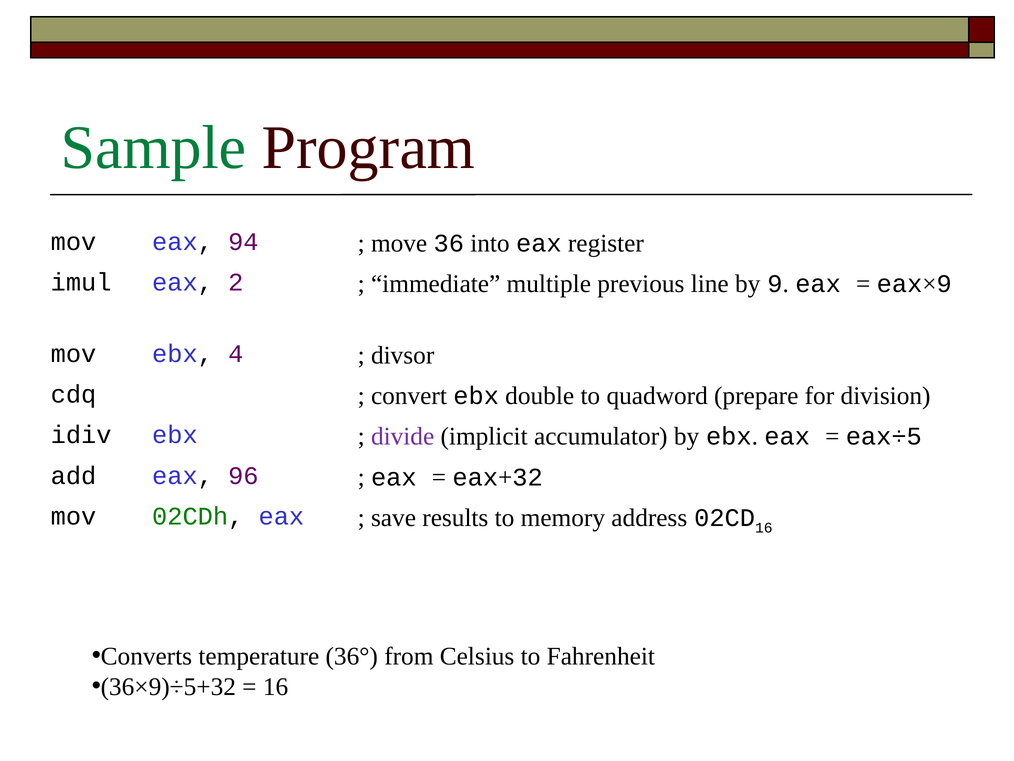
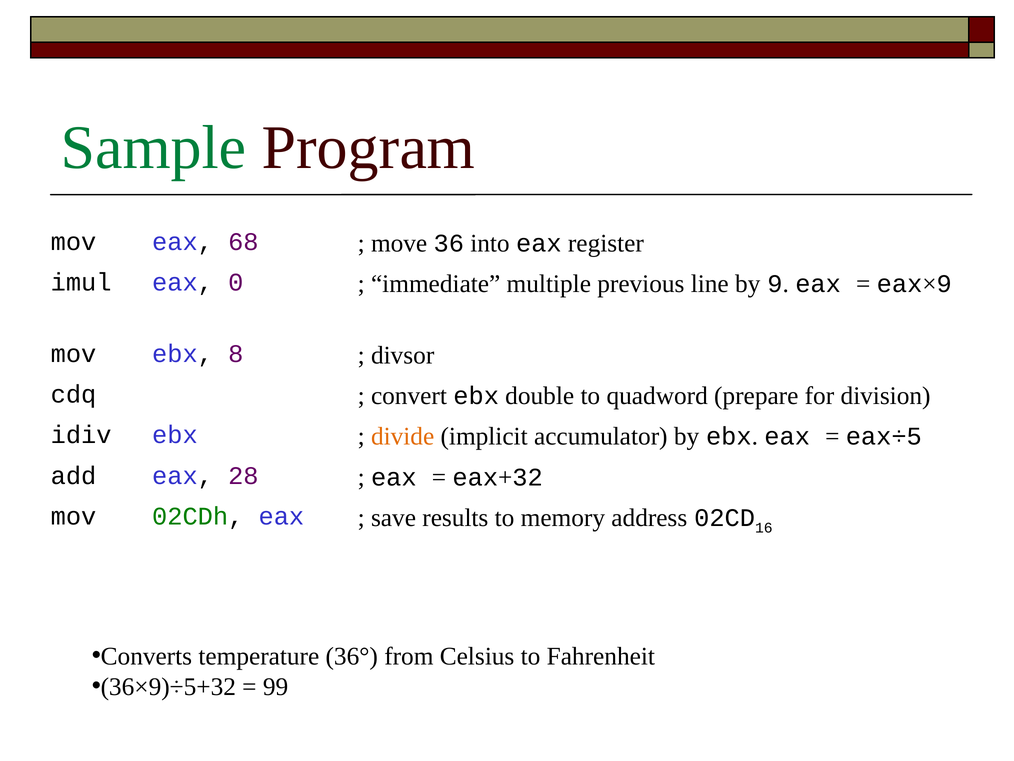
94: 94 -> 68
2: 2 -> 0
4: 4 -> 8
divide colour: purple -> orange
96: 96 -> 28
16 at (276, 686): 16 -> 99
